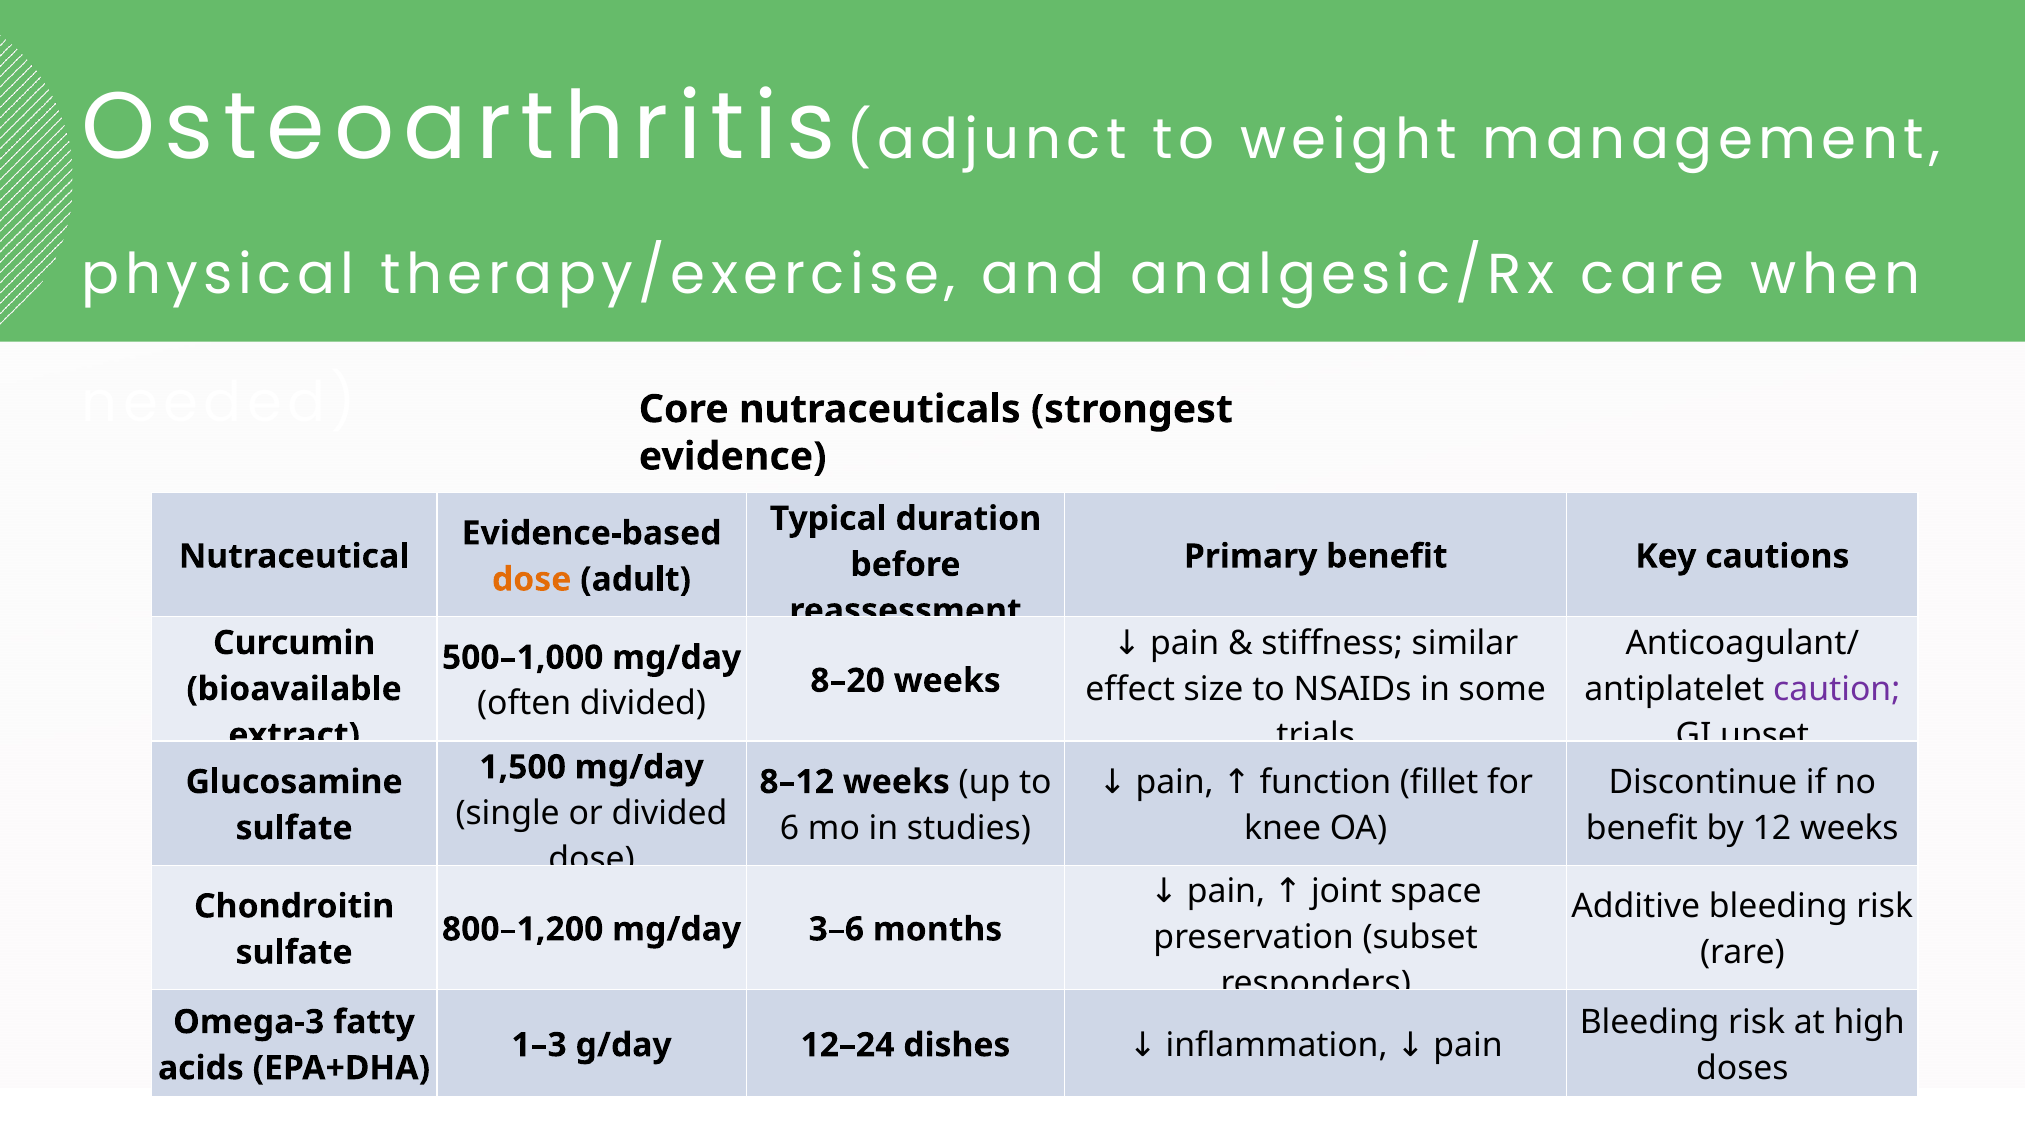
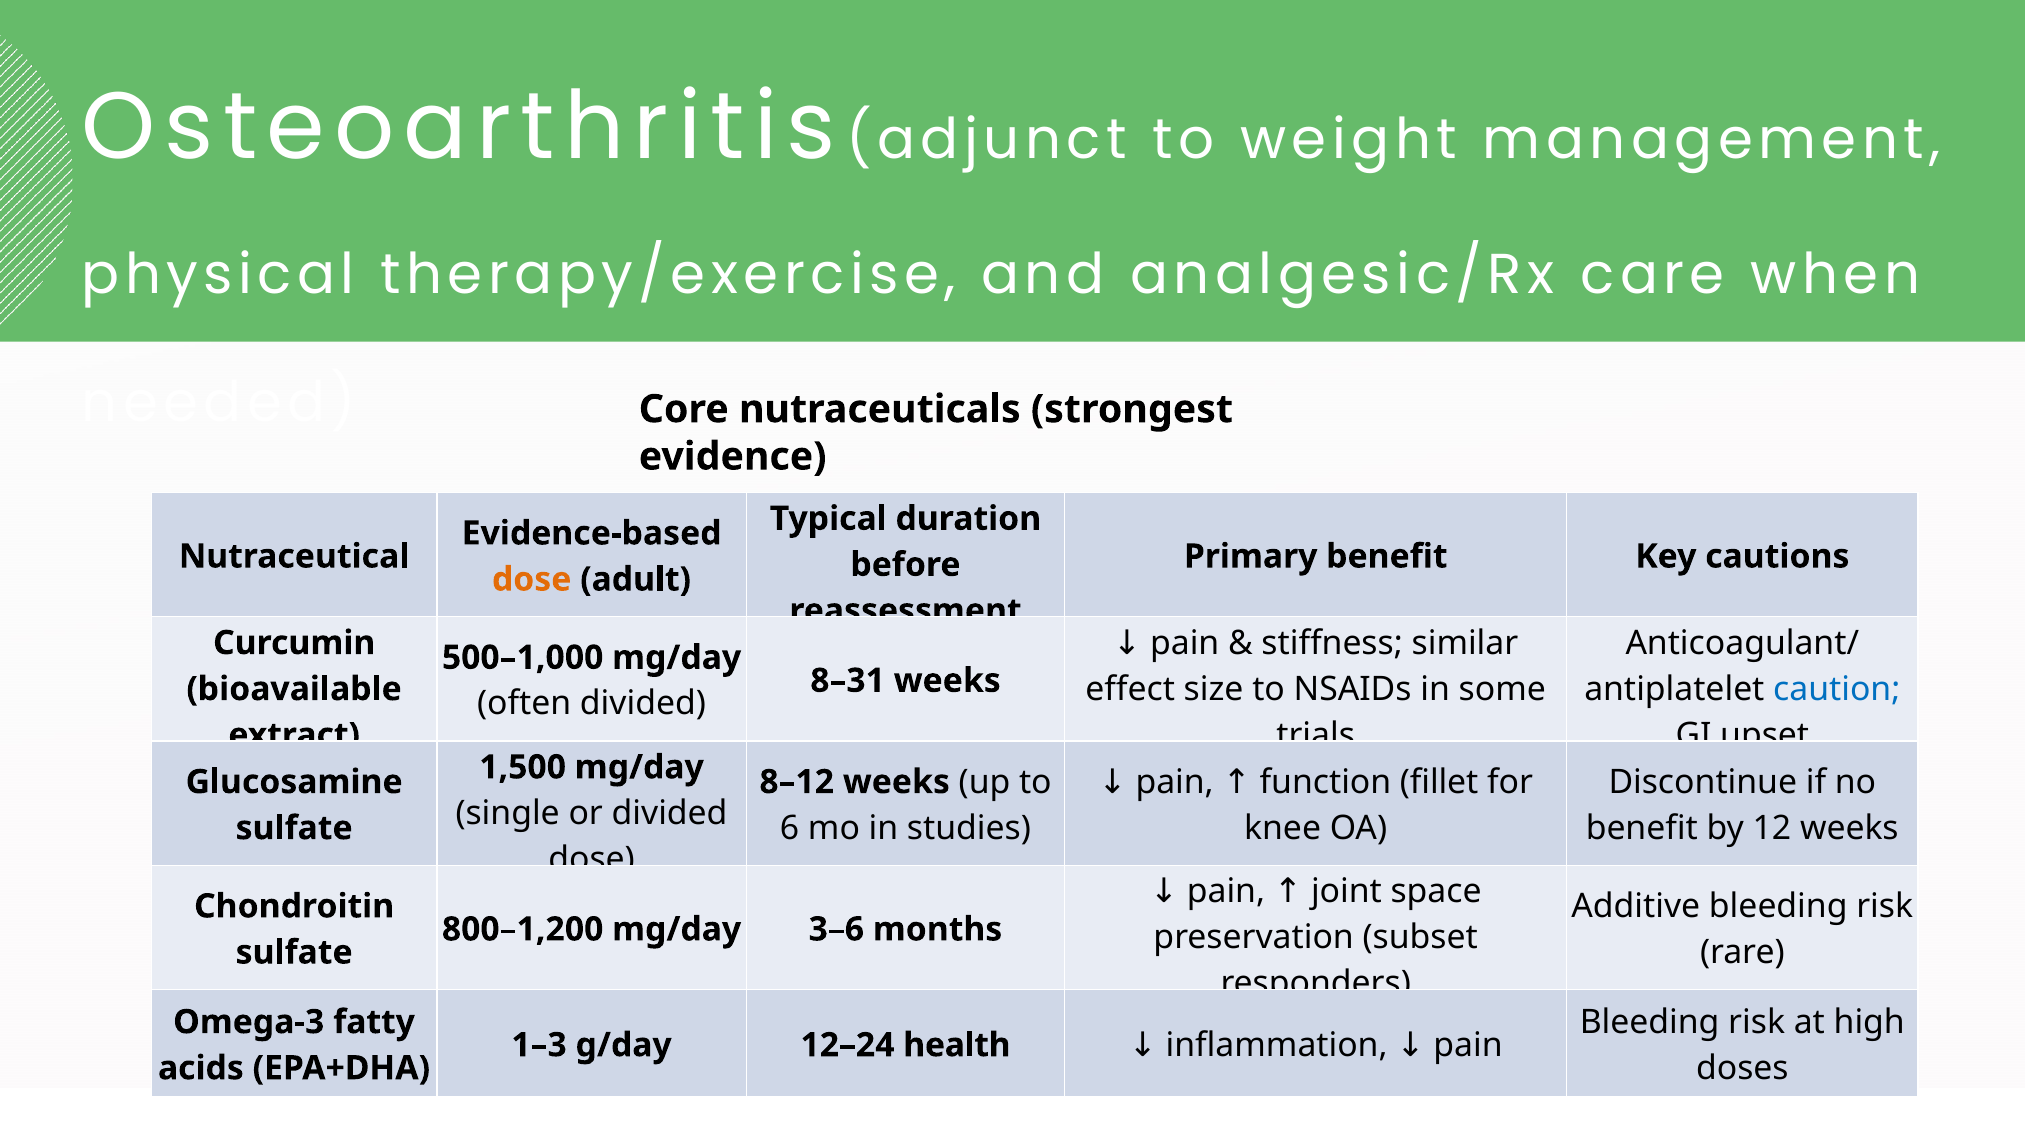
8–20: 8–20 -> 8–31
caution colour: purple -> blue
dishes: dishes -> health
